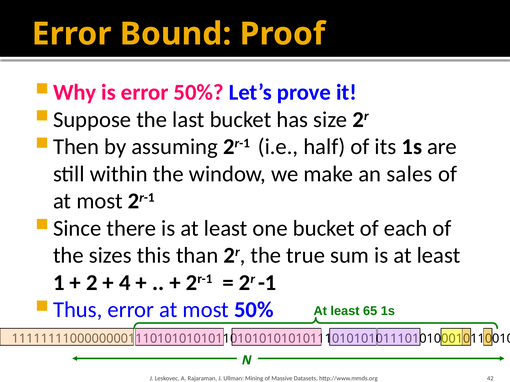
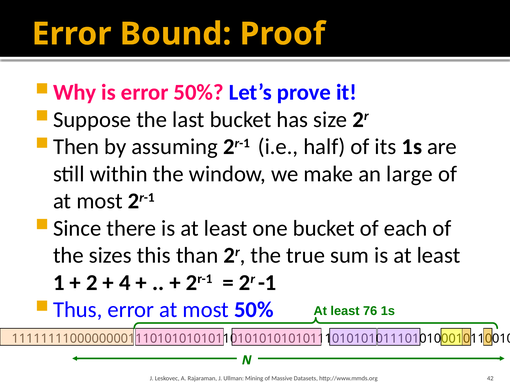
sales: sales -> large
65: 65 -> 76
